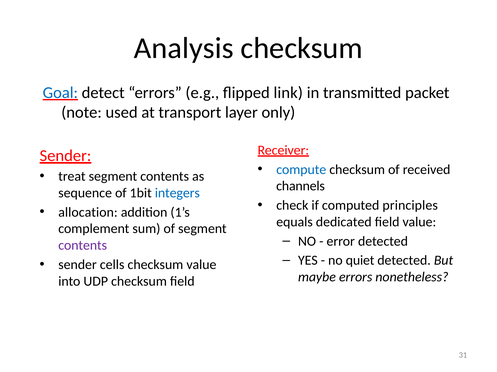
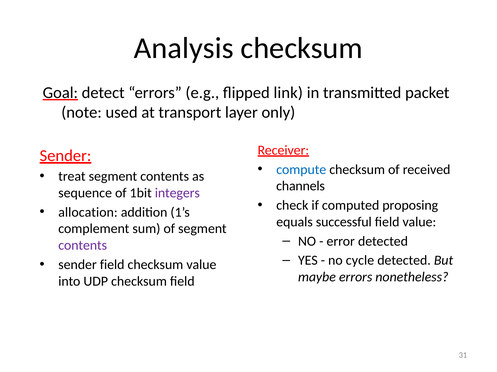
Goal colour: blue -> black
integers colour: blue -> purple
principles: principles -> proposing
dedicated: dedicated -> successful
quiet: quiet -> cycle
sender cells: cells -> field
